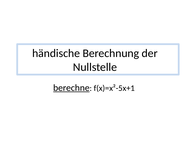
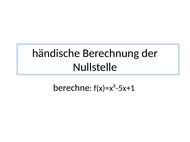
berechne underline: present -> none
